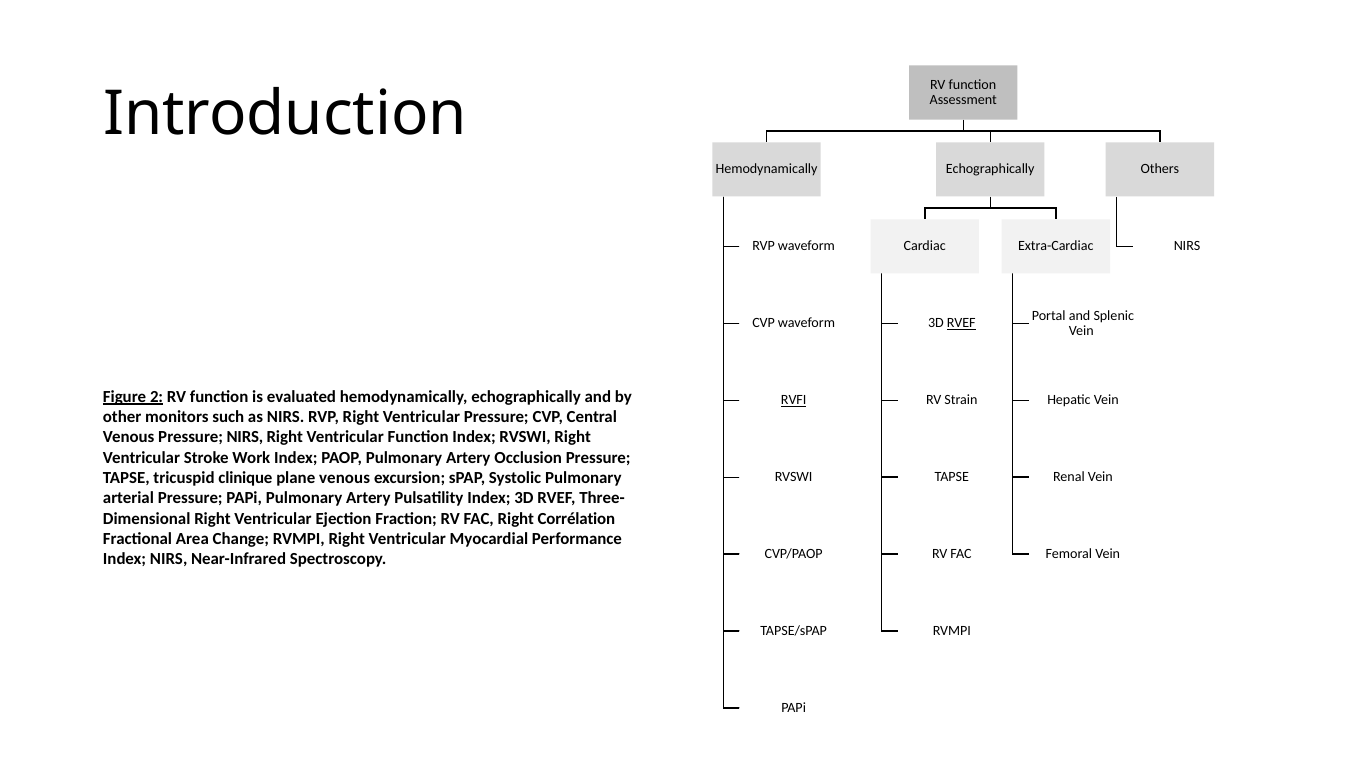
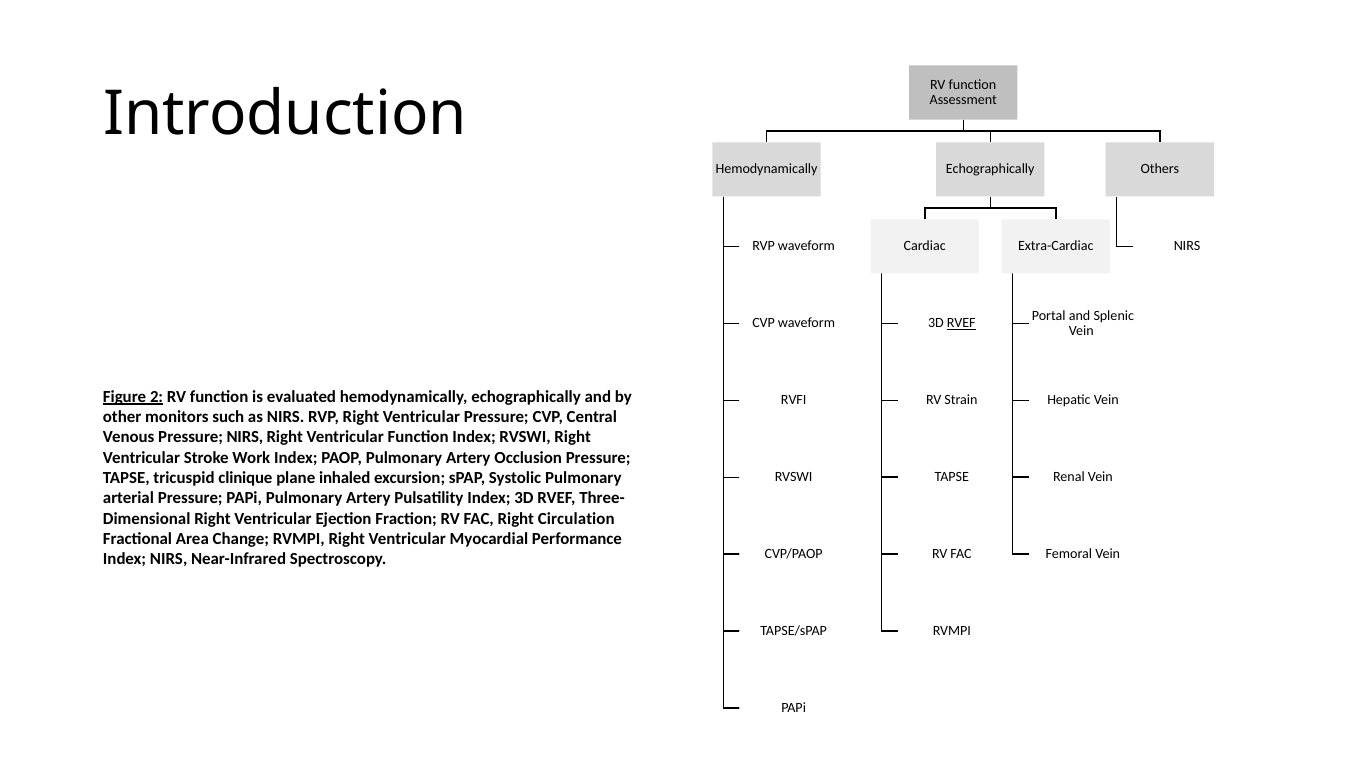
RVFI underline: present -> none
plane venous: venous -> inhaled
Corrélation: Corrélation -> Circulation
